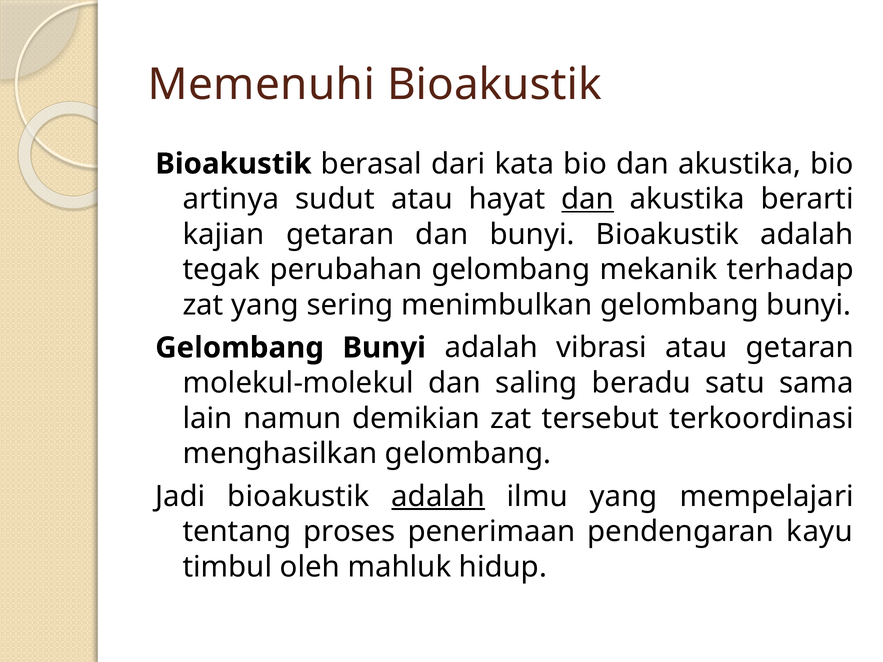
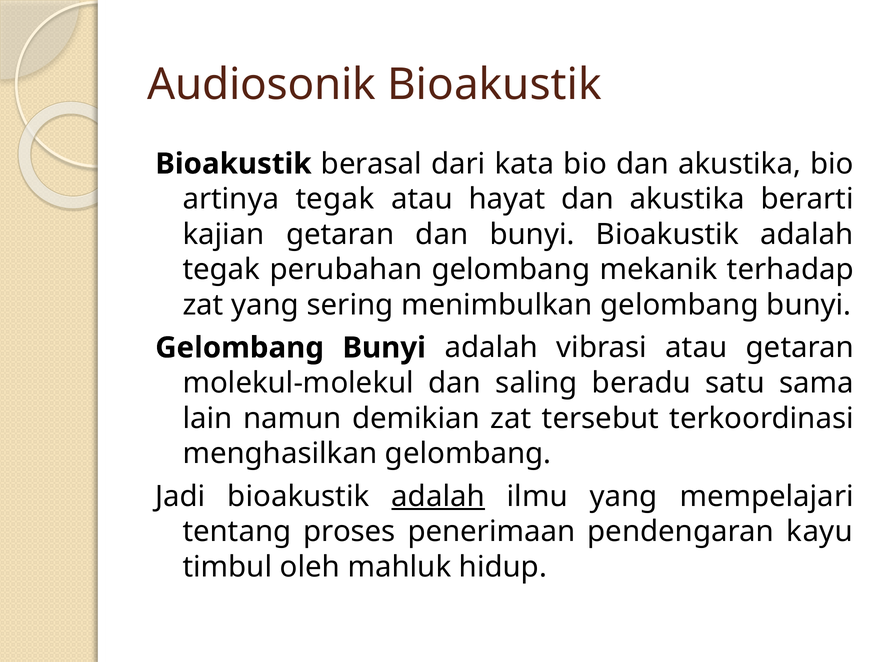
Memenuhi: Memenuhi -> Audiosonik
artinya sudut: sudut -> tegak
dan at (588, 199) underline: present -> none
